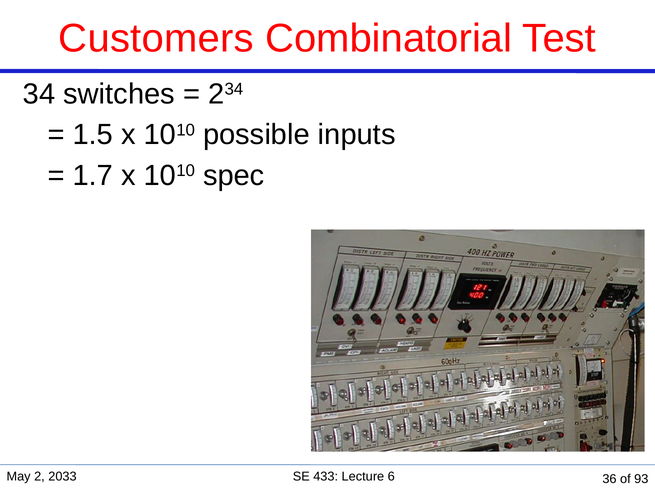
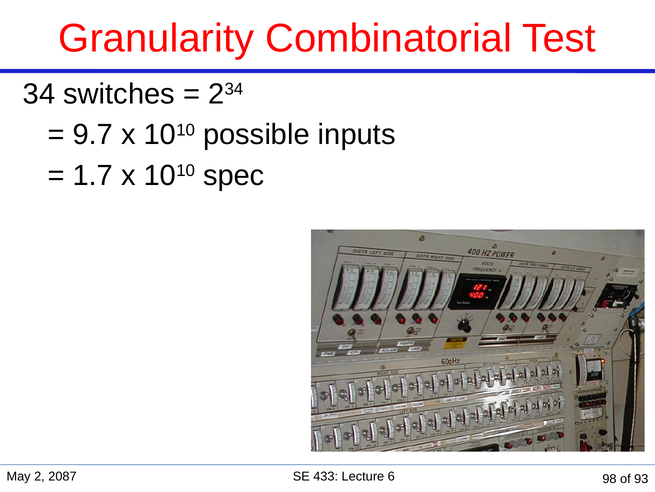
Customers: Customers -> Granularity
1.5: 1.5 -> 9.7
2033: 2033 -> 2087
36: 36 -> 98
